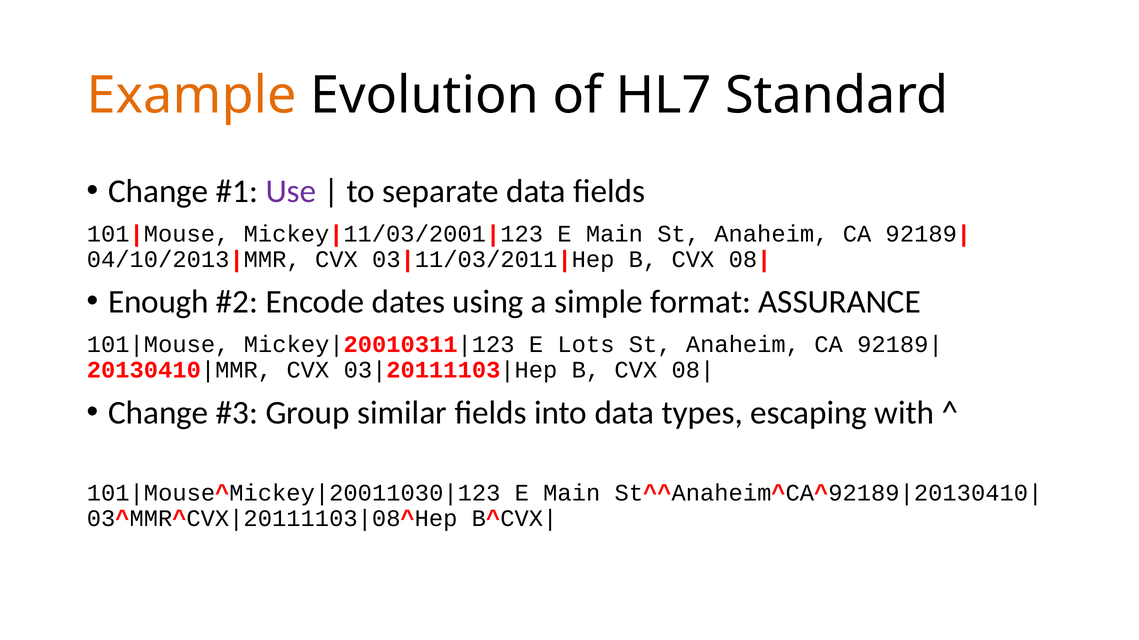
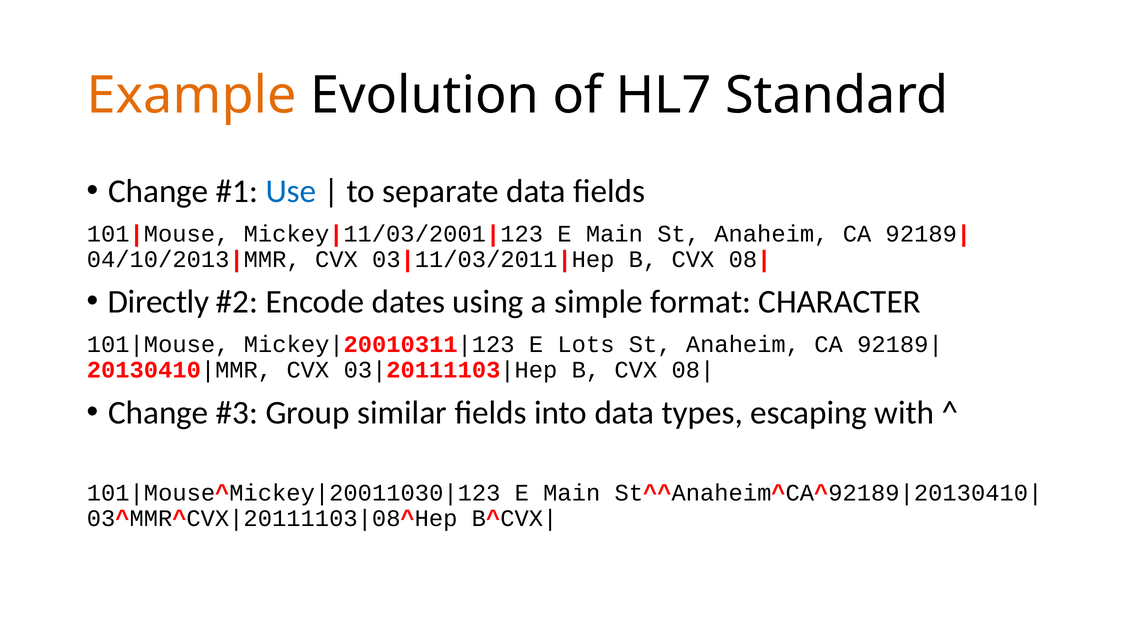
Use colour: purple -> blue
Enough: Enough -> Directly
ASSURANCE: ASSURANCE -> CHARACTER
